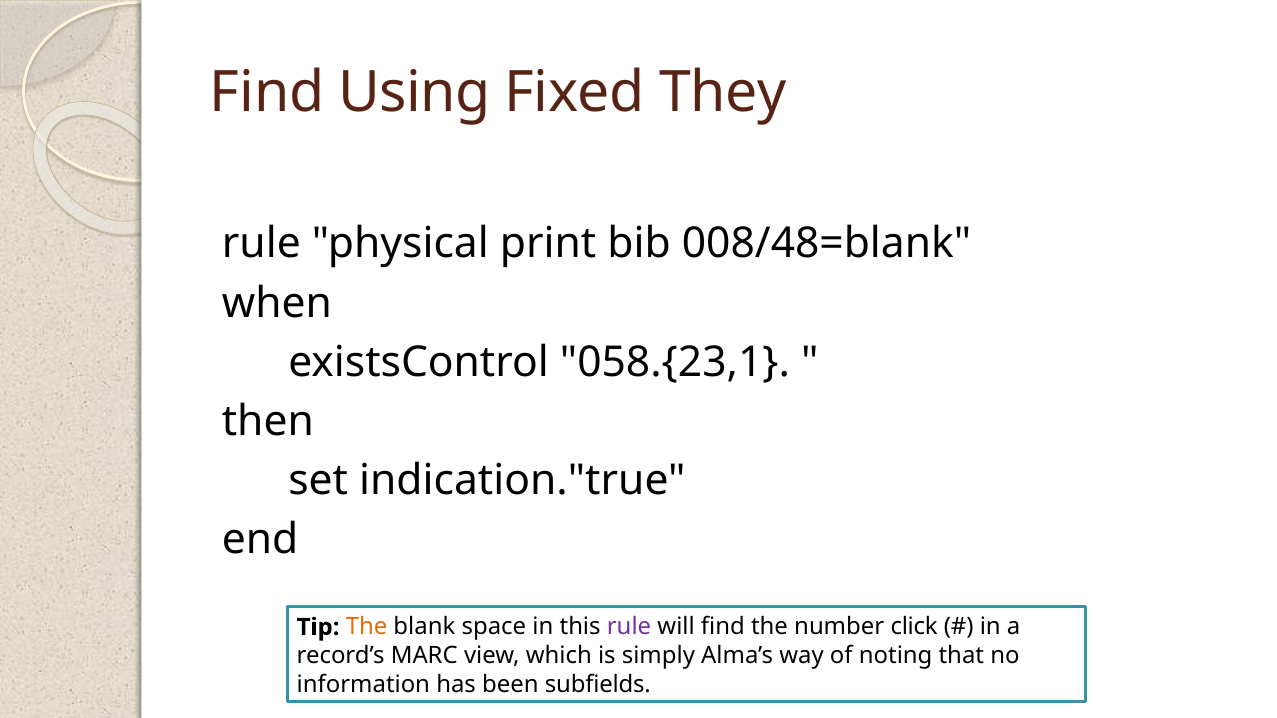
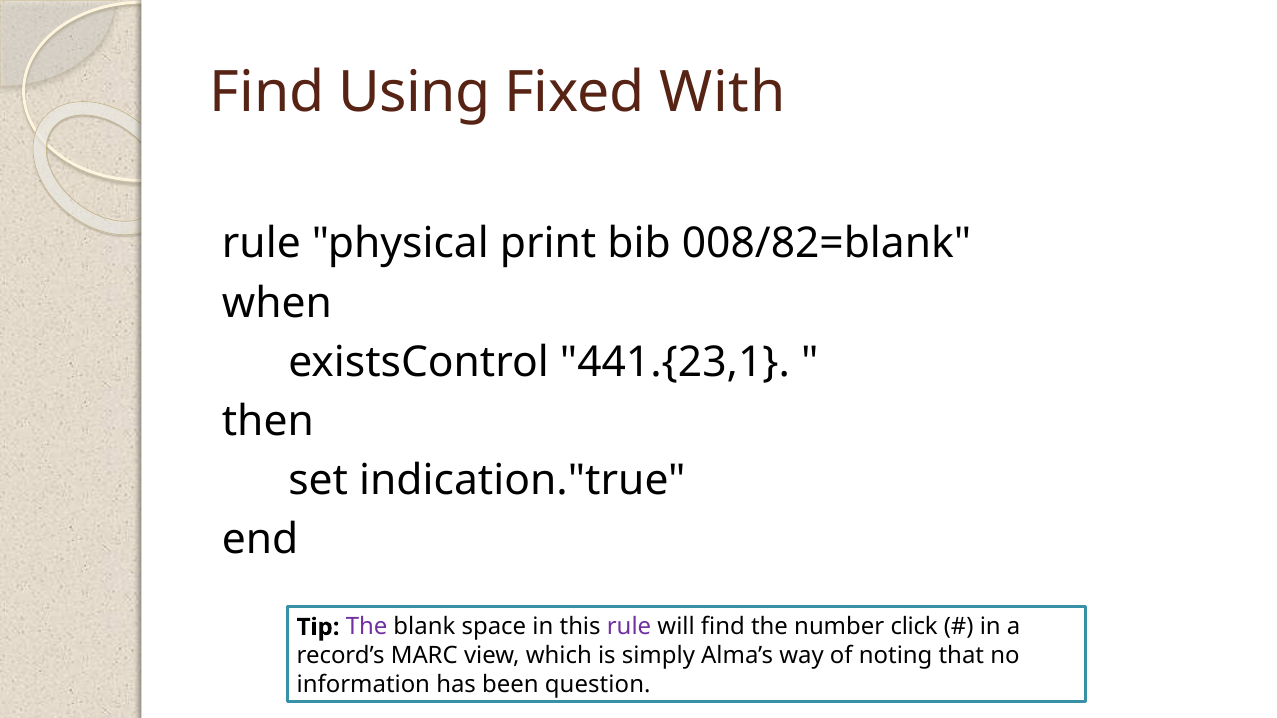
They: They -> With
008/48=blank: 008/48=blank -> 008/82=blank
058.{23,1: 058.{23,1 -> 441.{23,1
The at (367, 627) colour: orange -> purple
subfields: subfields -> question
